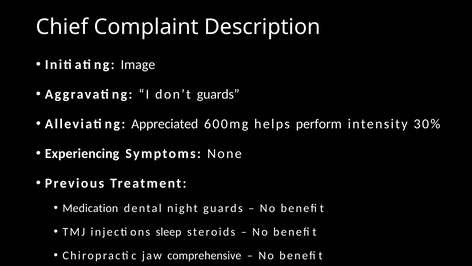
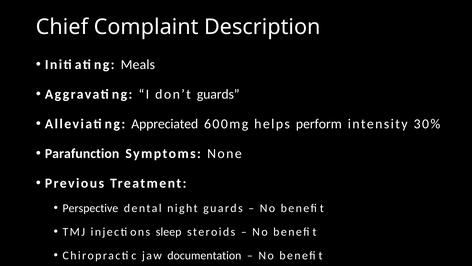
Image: Image -> Meals
Experiencing: Experiencing -> Parafunction
Medication: Medication -> Perspective
comprehensive: comprehensive -> documentation
